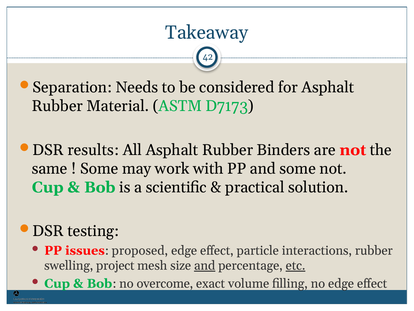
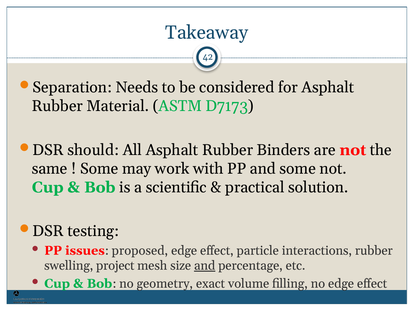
results: results -> should
etc underline: present -> none
overcome: overcome -> geometry
